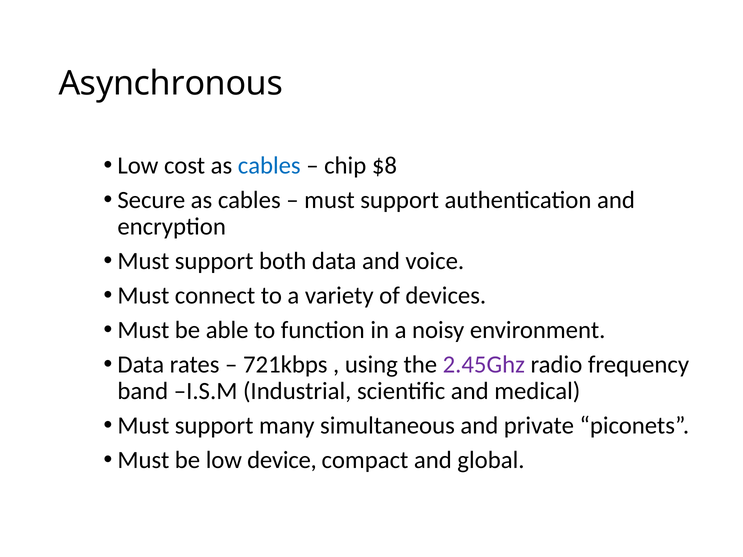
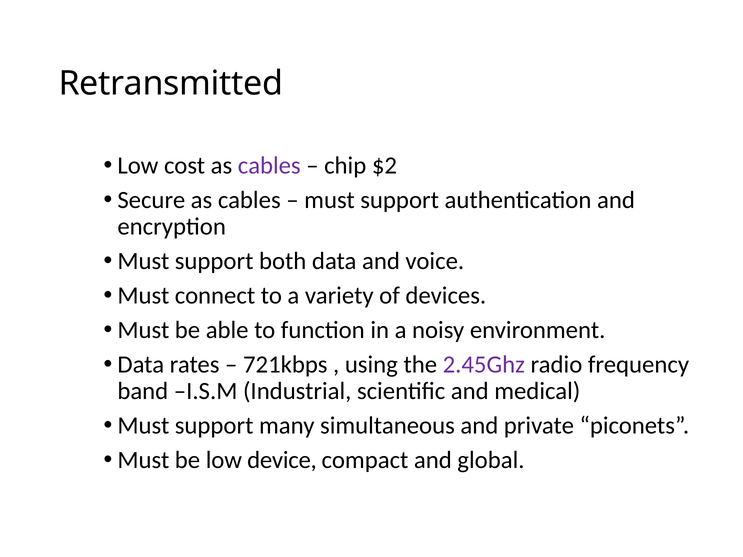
Asynchronous: Asynchronous -> Retransmitted
cables at (269, 166) colour: blue -> purple
$8: $8 -> $2
